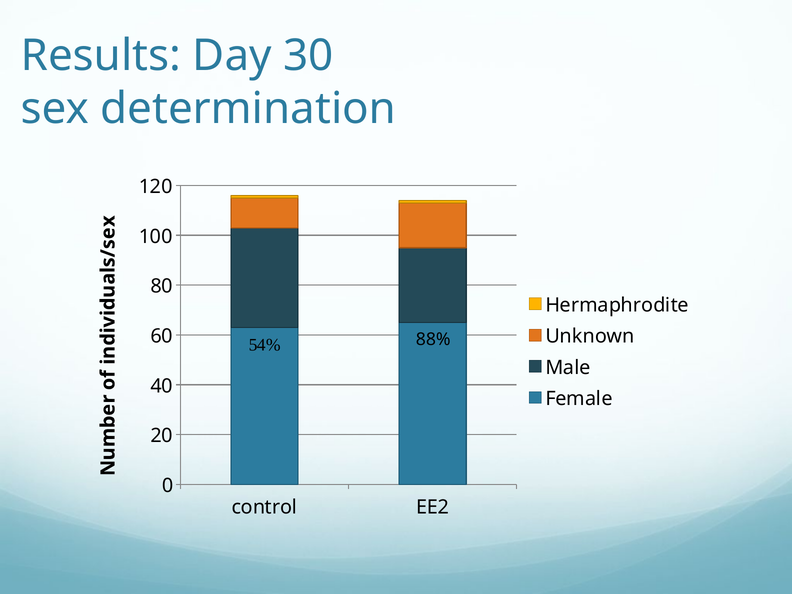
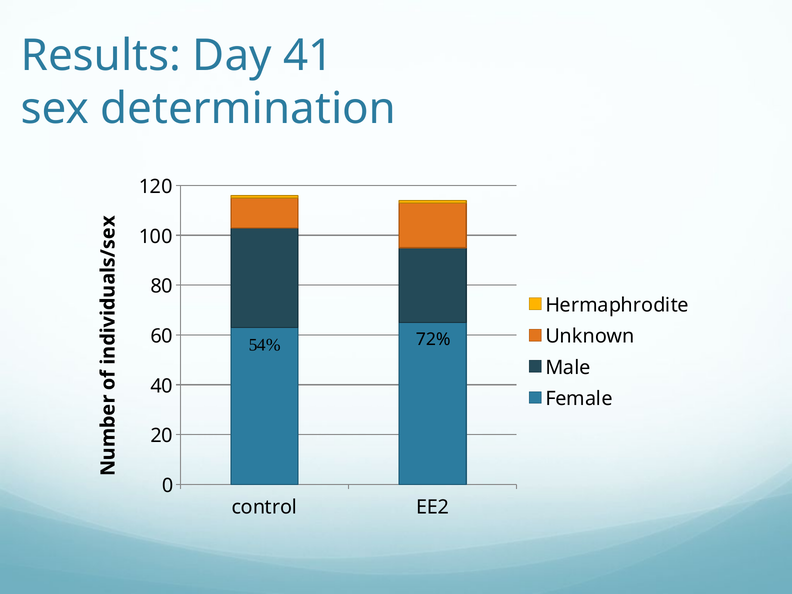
30: 30 -> 41
88%: 88% -> 72%
